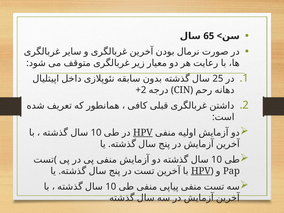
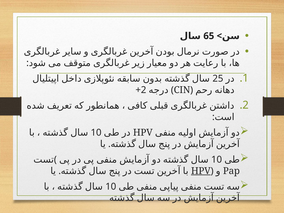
HPV at (143, 133) underline: present -> none
